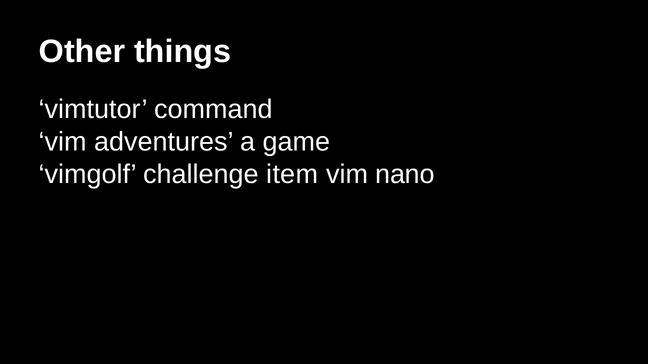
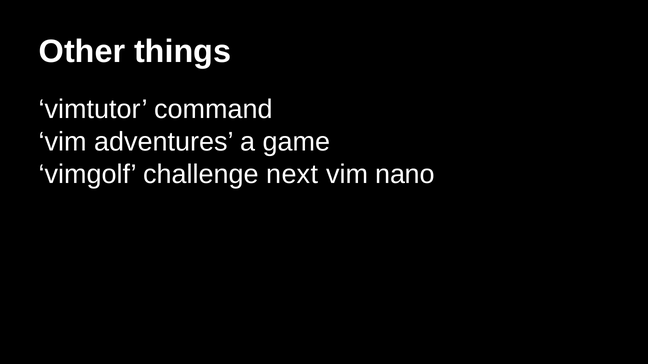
item: item -> next
